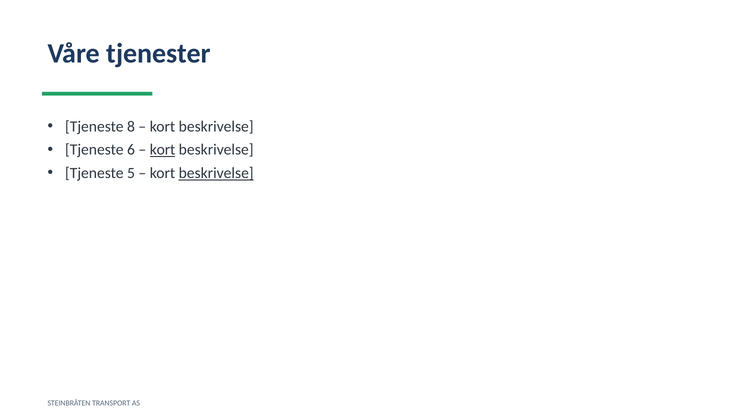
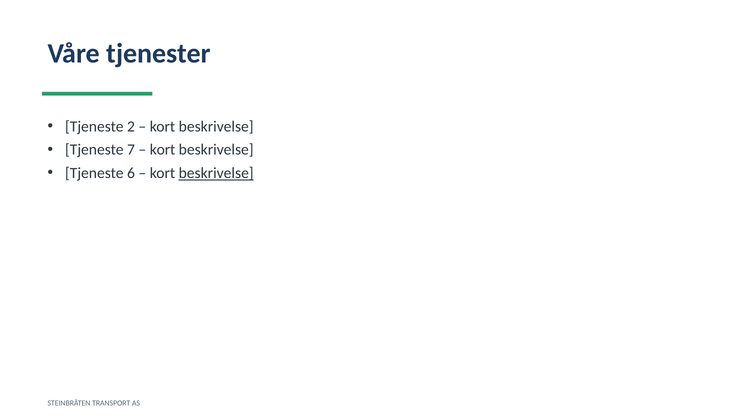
8: 8 -> 2
6: 6 -> 7
kort at (163, 150) underline: present -> none
5: 5 -> 6
